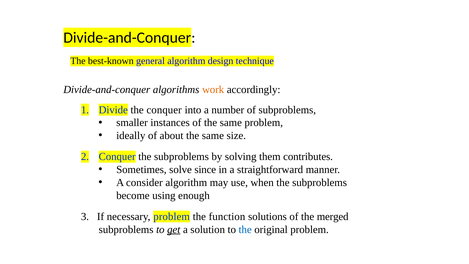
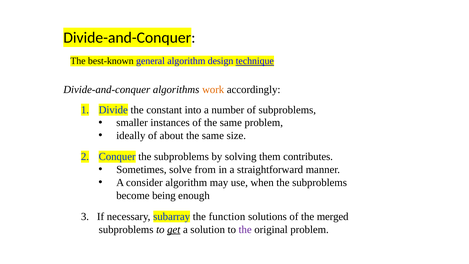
technique underline: none -> present
the conquer: conquer -> constant
since: since -> from
using: using -> being
necessary problem: problem -> subarray
the at (245, 229) colour: blue -> purple
